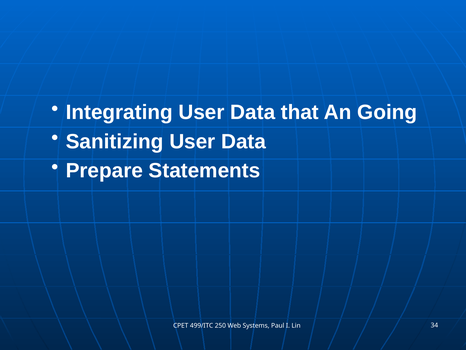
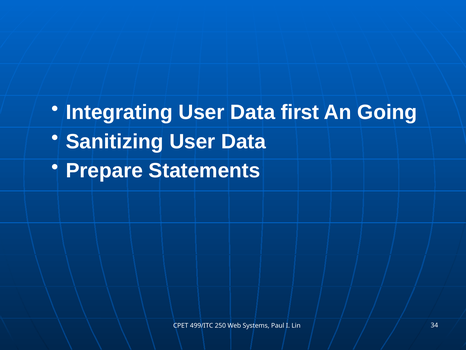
that: that -> first
